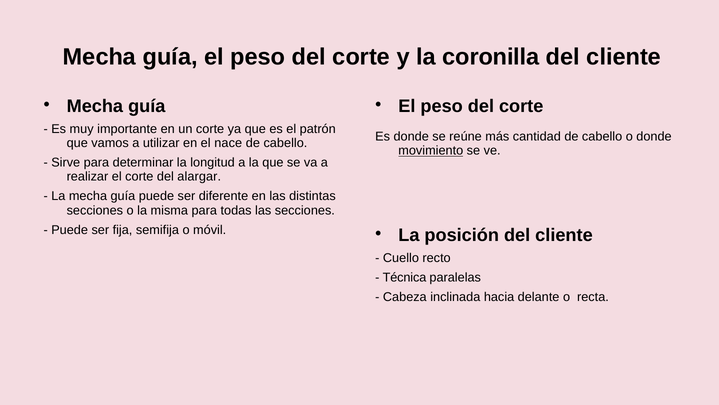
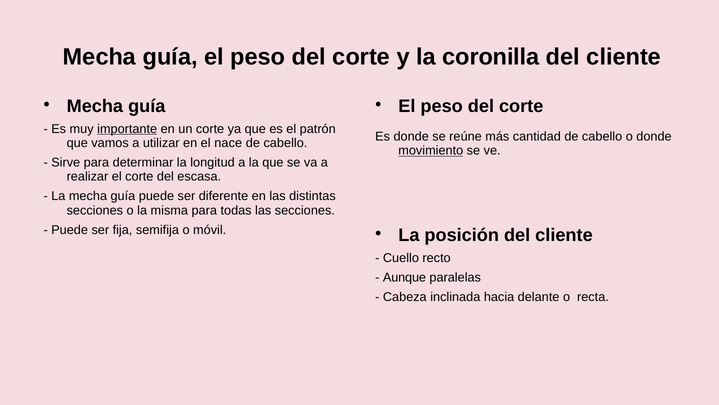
importante underline: none -> present
alargar: alargar -> escasa
Técnica: Técnica -> Aunque
